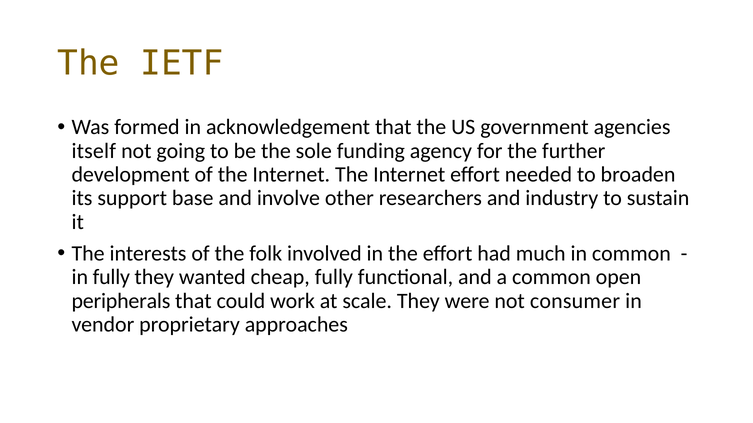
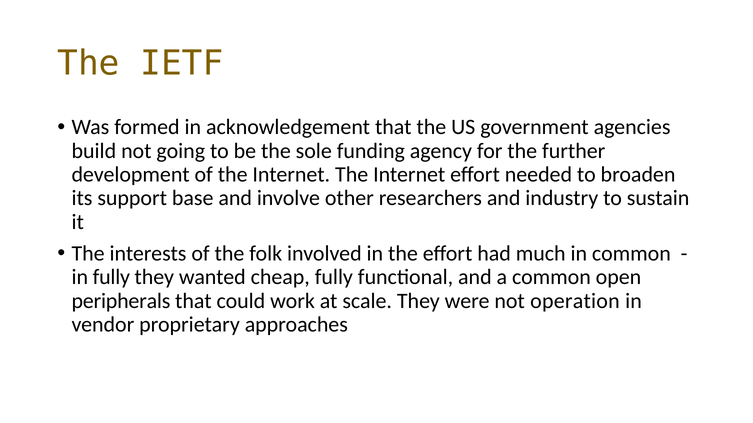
itself: itself -> build
consumer: consumer -> operation
